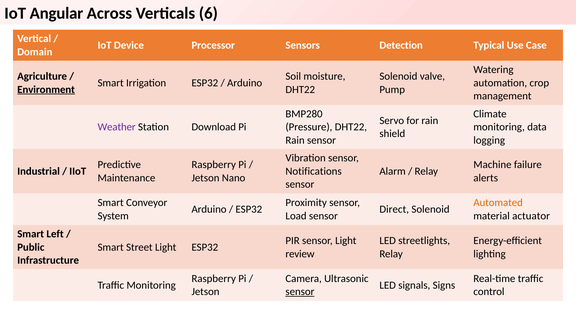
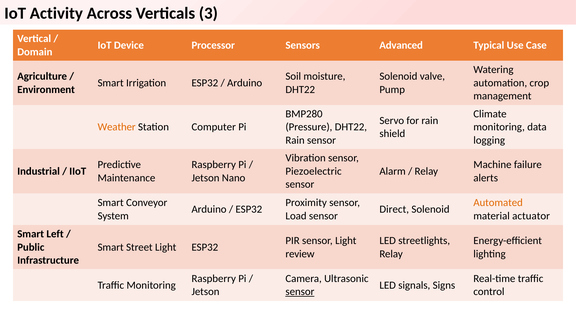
Angular: Angular -> Activity
6: 6 -> 3
Detection: Detection -> Advanced
Environment underline: present -> none
Weather colour: purple -> orange
Download: Download -> Computer
Notifications: Notifications -> Piezoelectric
